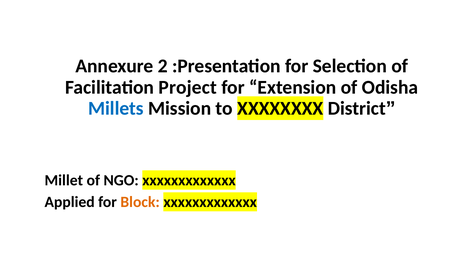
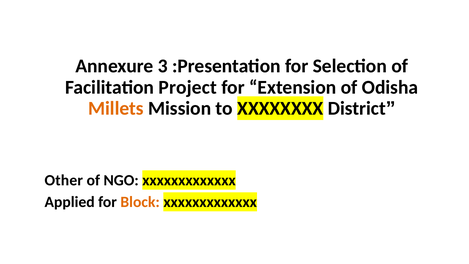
2: 2 -> 3
Millets colour: blue -> orange
Millet: Millet -> Other
